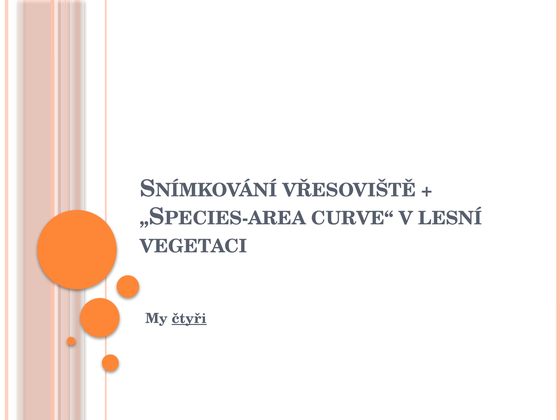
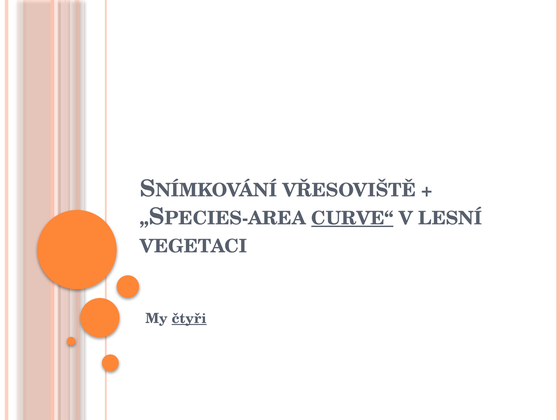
CURVE“ underline: none -> present
